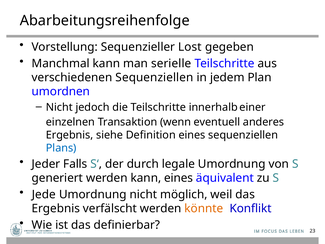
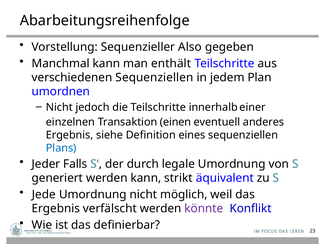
Lost: Lost -> Also
serielle: serielle -> enthält
wenn: wenn -> einen
kann eines: eines -> strikt
könnte colour: orange -> purple
